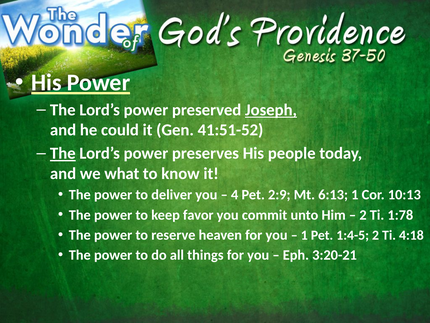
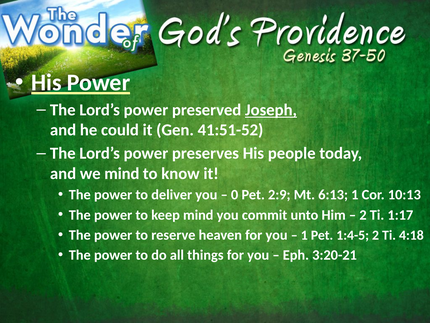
The at (63, 153) underline: present -> none
we what: what -> mind
4: 4 -> 0
keep favor: favor -> mind
1:78: 1:78 -> 1:17
